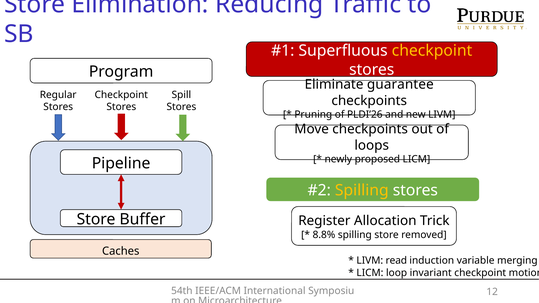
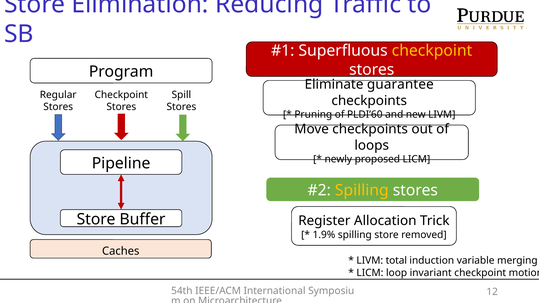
PLDI’26: PLDI’26 -> PLDI’60
8.8%: 8.8% -> 1.9%
read: read -> total
